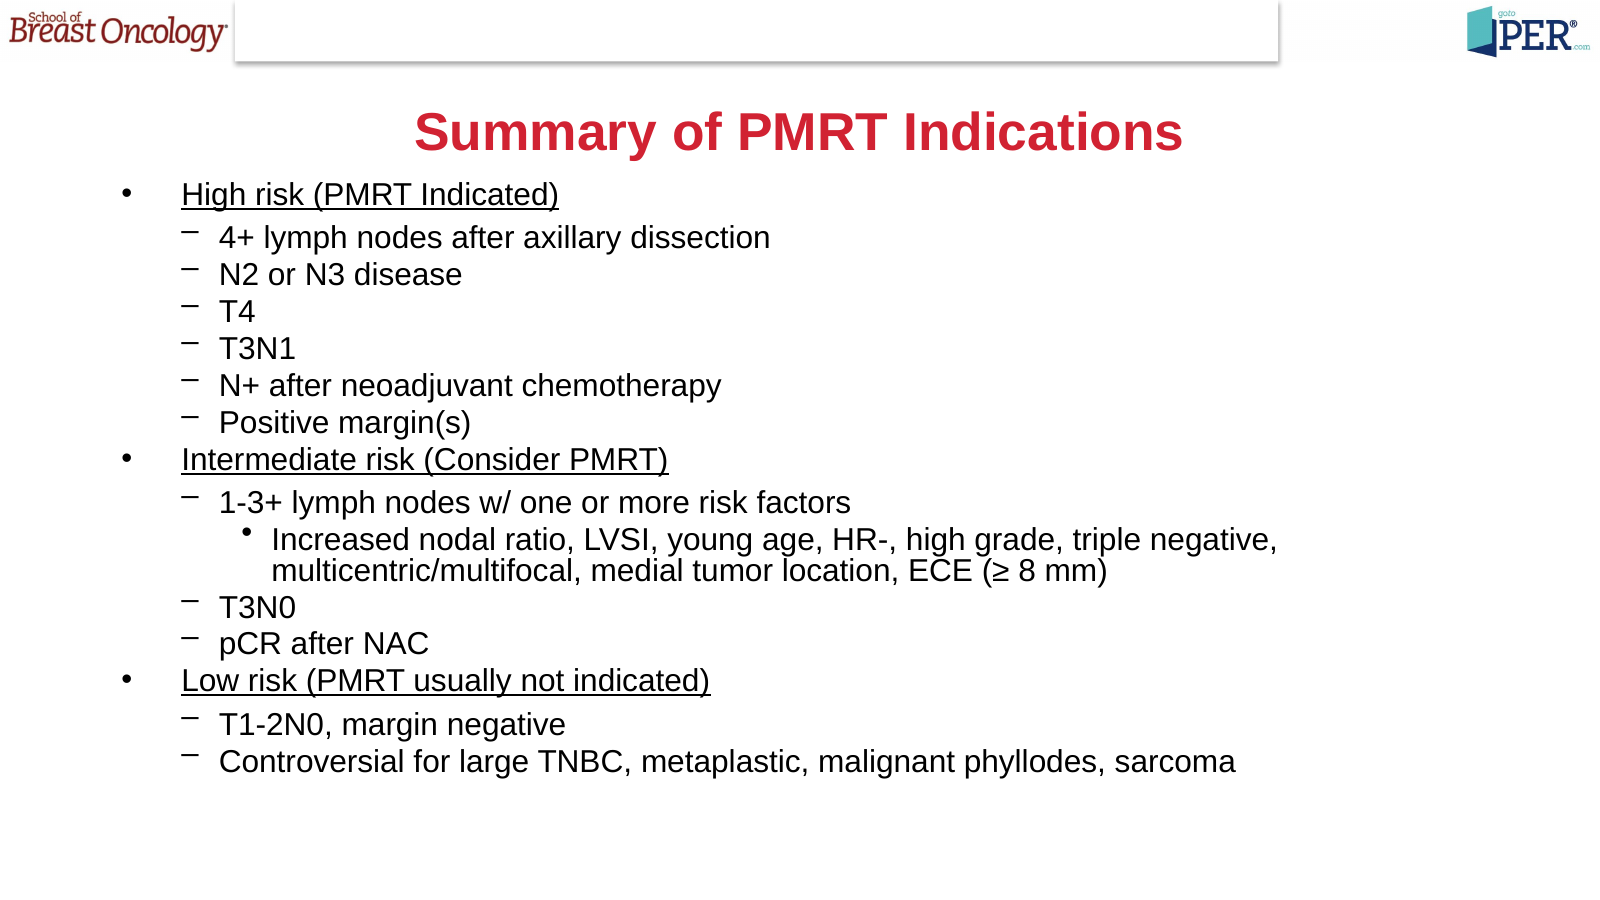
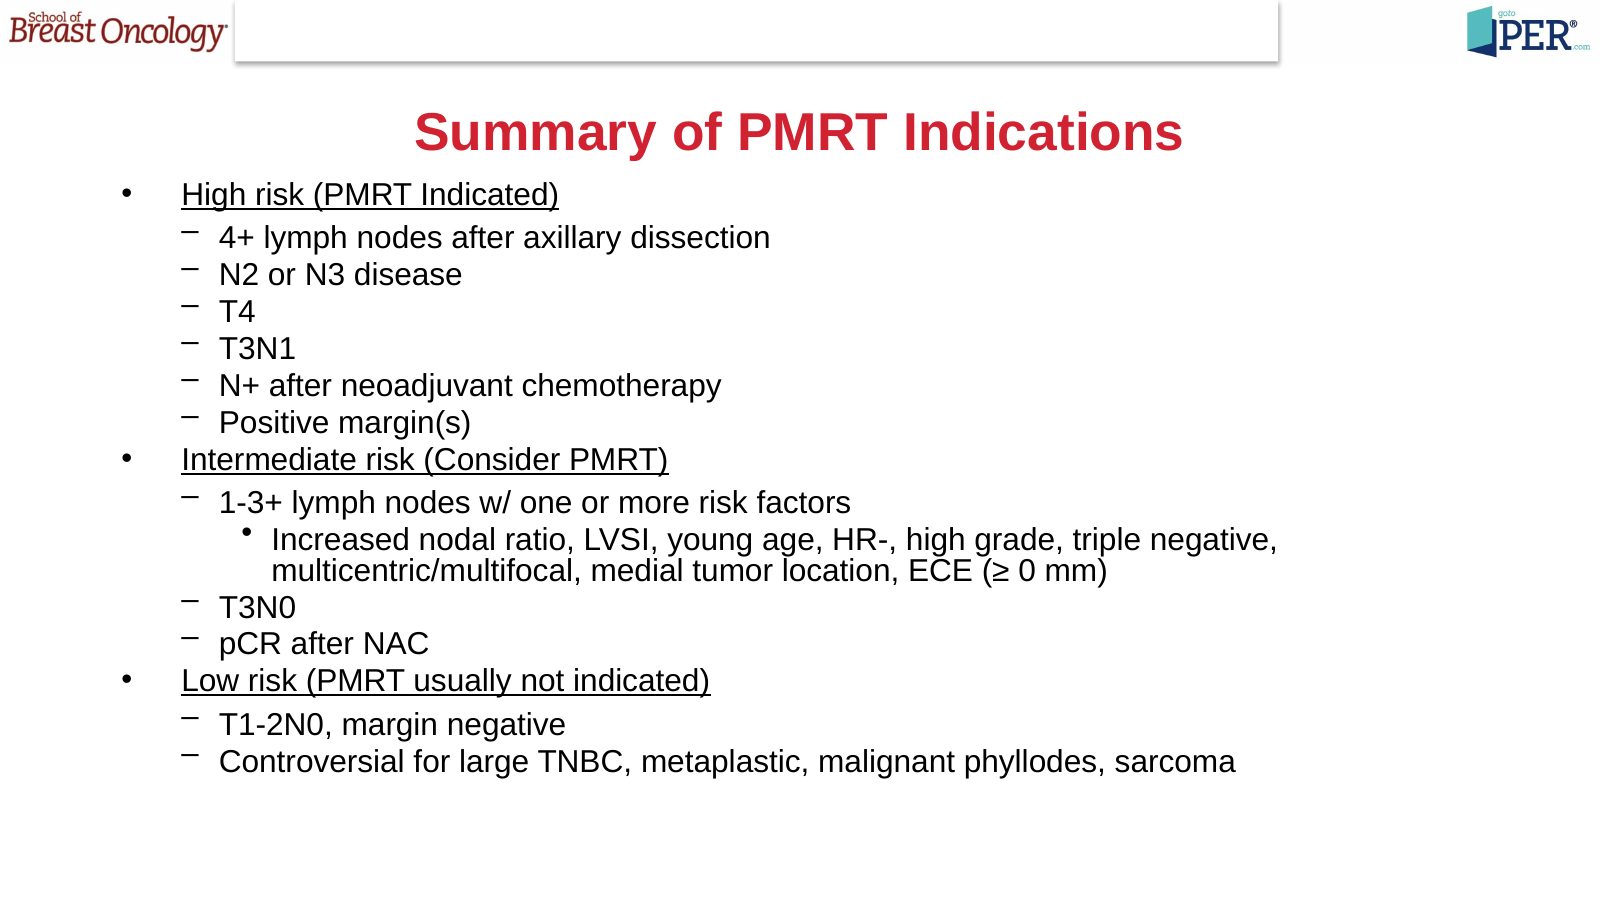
8: 8 -> 0
